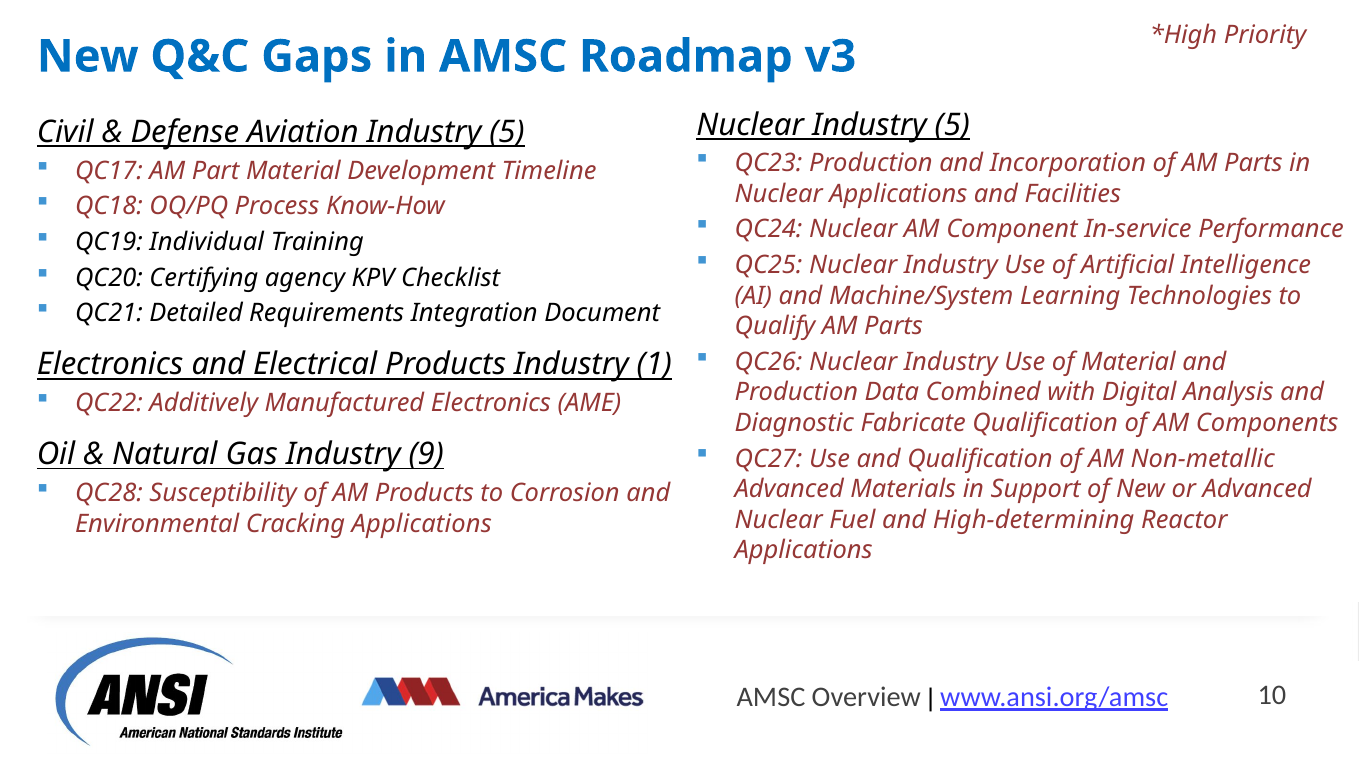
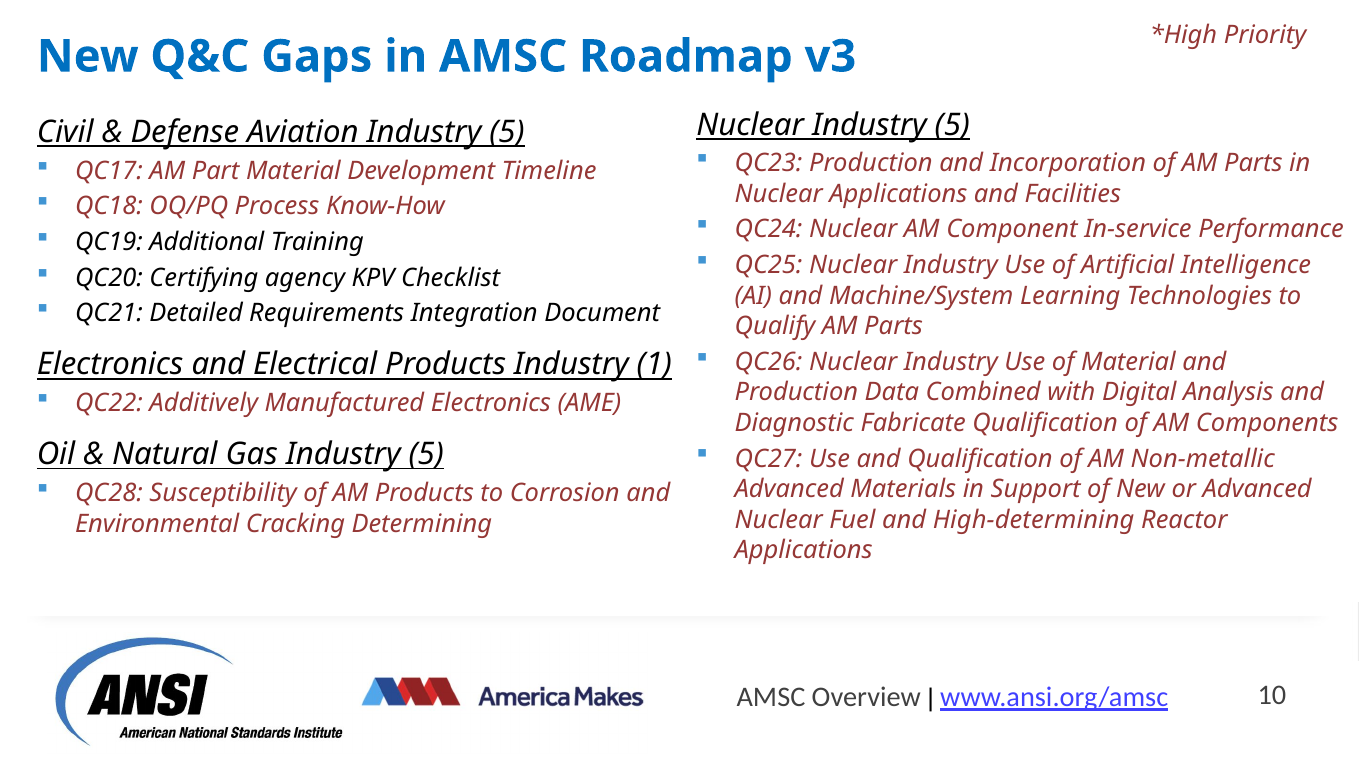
Individual: Individual -> Additional
Gas Industry 9: 9 -> 5
Cracking Applications: Applications -> Determining
